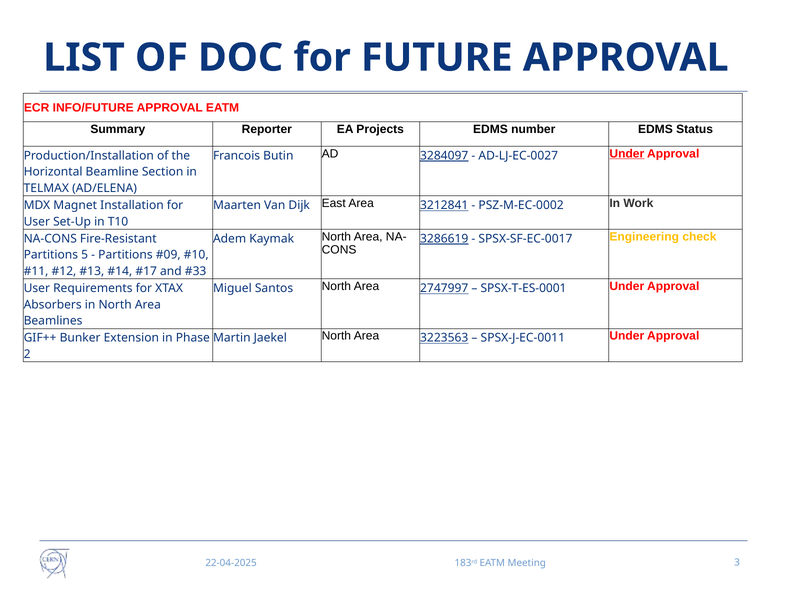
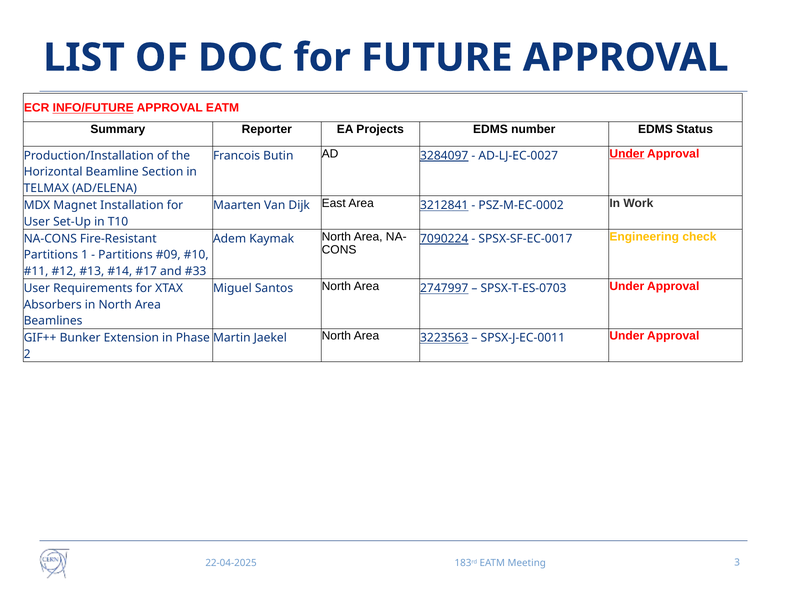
INFO/FUTURE underline: none -> present
3286619: 3286619 -> 7090224
5: 5 -> 1
SPSX-T-ES-0001: SPSX-T-ES-0001 -> SPSX-T-ES-0703
